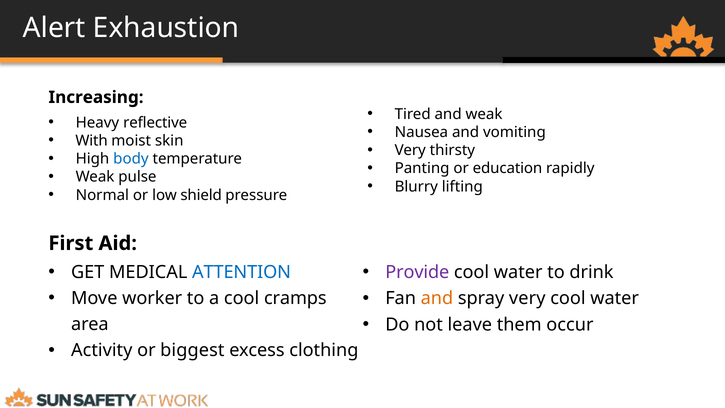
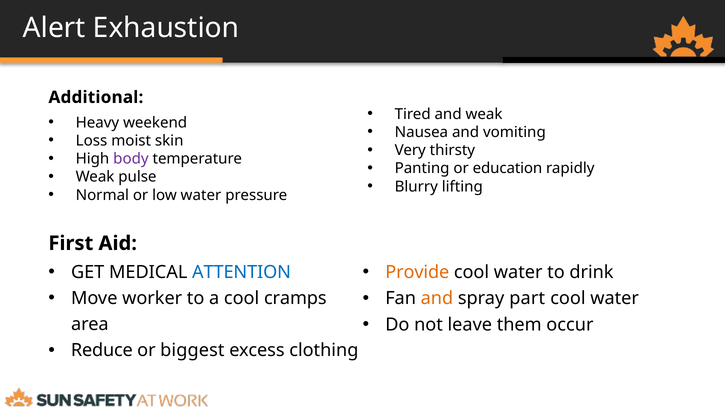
Increasing: Increasing -> Additional
reflective: reflective -> weekend
With: With -> Loss
body colour: blue -> purple
low shield: shield -> water
Provide colour: purple -> orange
spray very: very -> part
Activity: Activity -> Reduce
